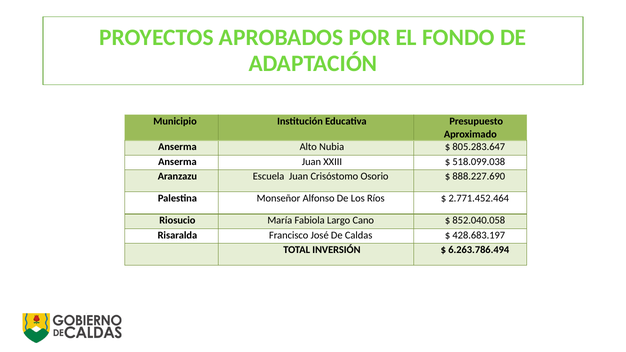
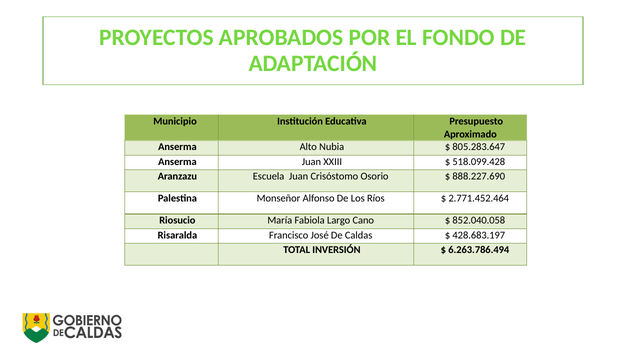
518.099.038: 518.099.038 -> 518.099.428
